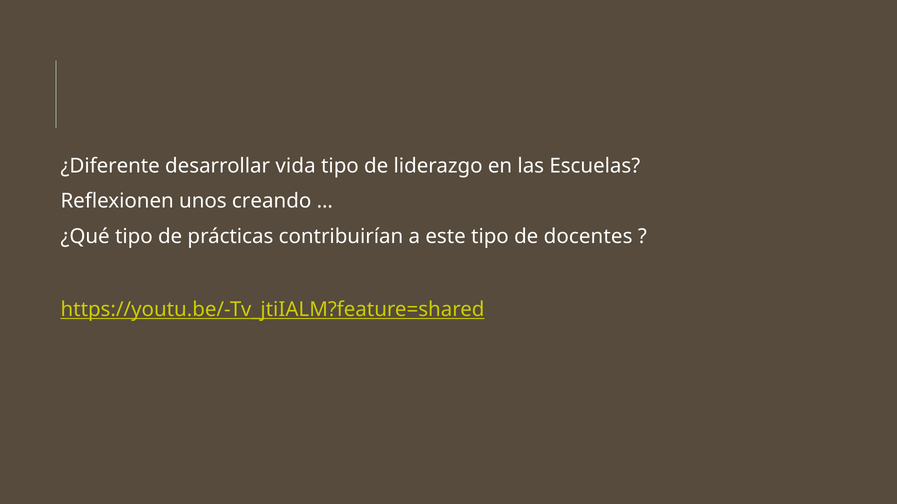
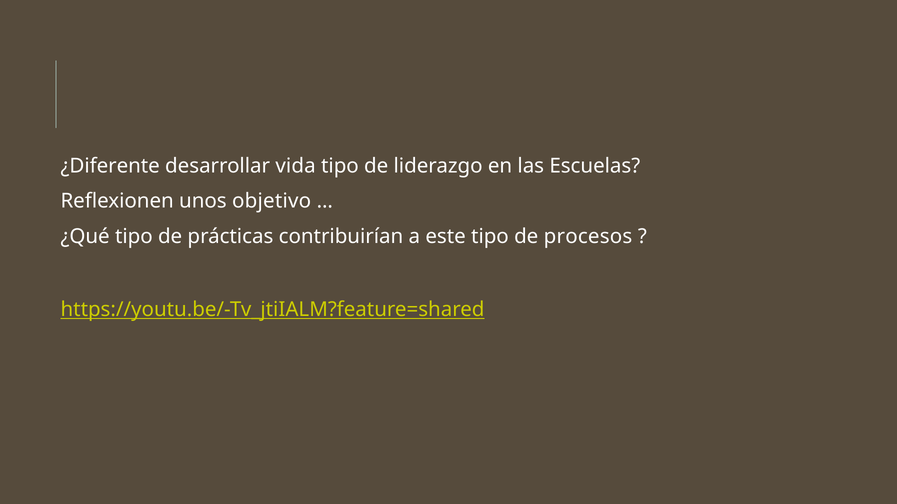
creando: creando -> objetivo
docentes: docentes -> procesos
